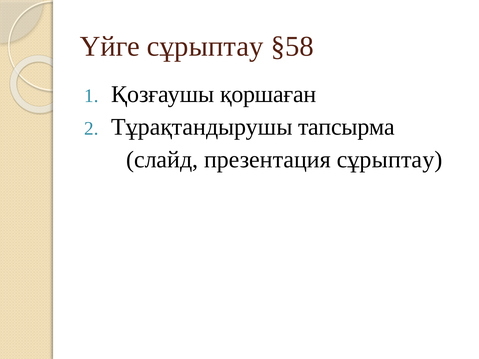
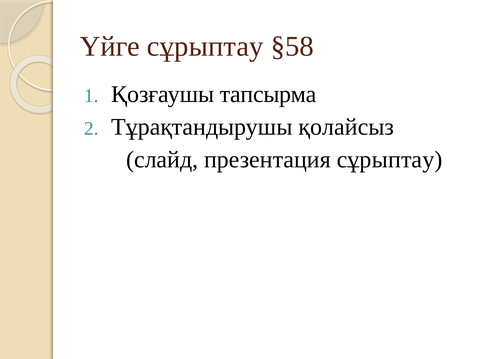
қоршаған: қоршаған -> тапсырма
тапсырма: тапсырма -> қолайсыз
